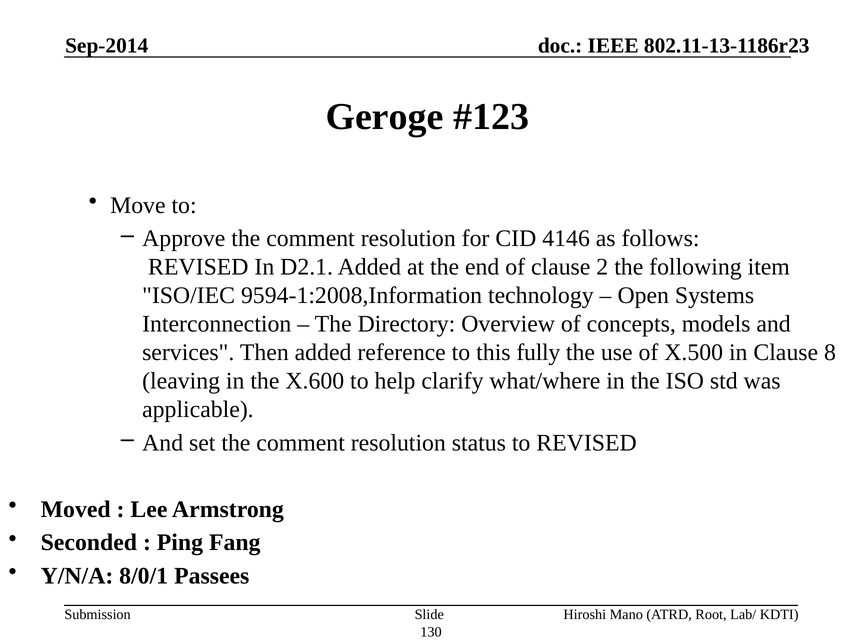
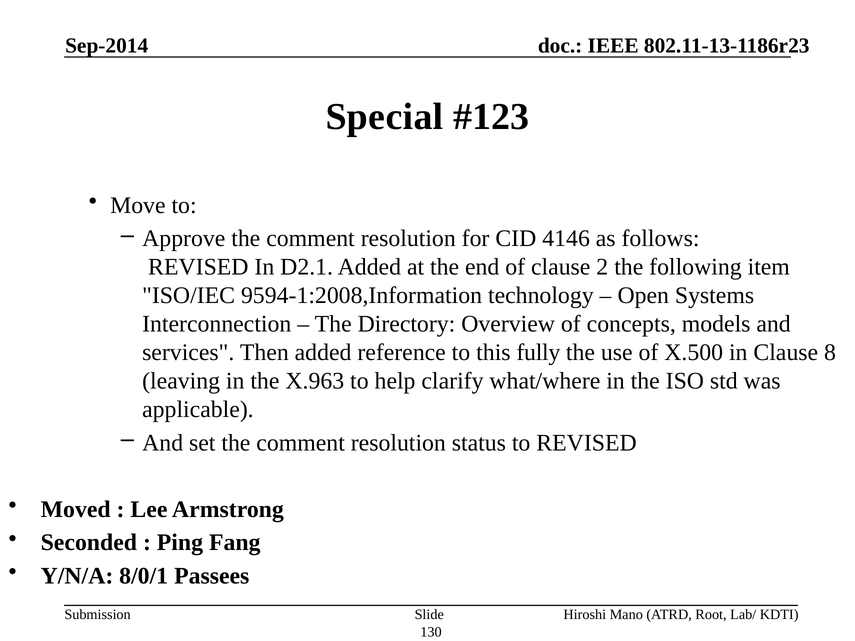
Geroge: Geroge -> Special
X.600: X.600 -> X.963
